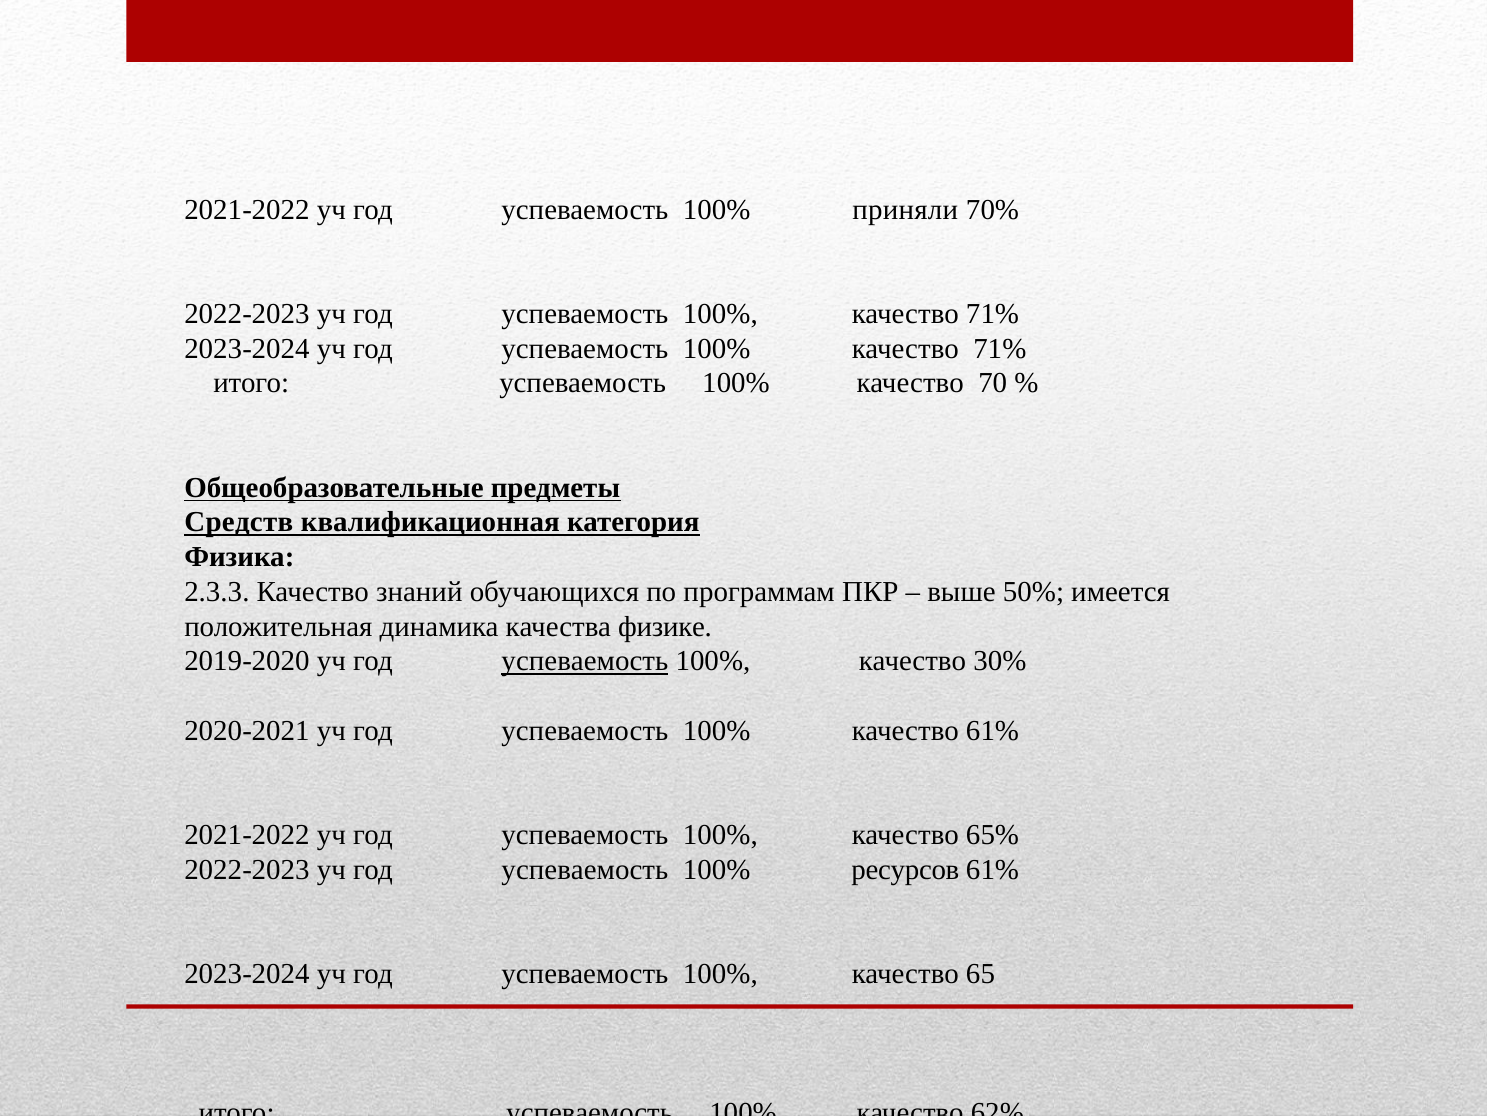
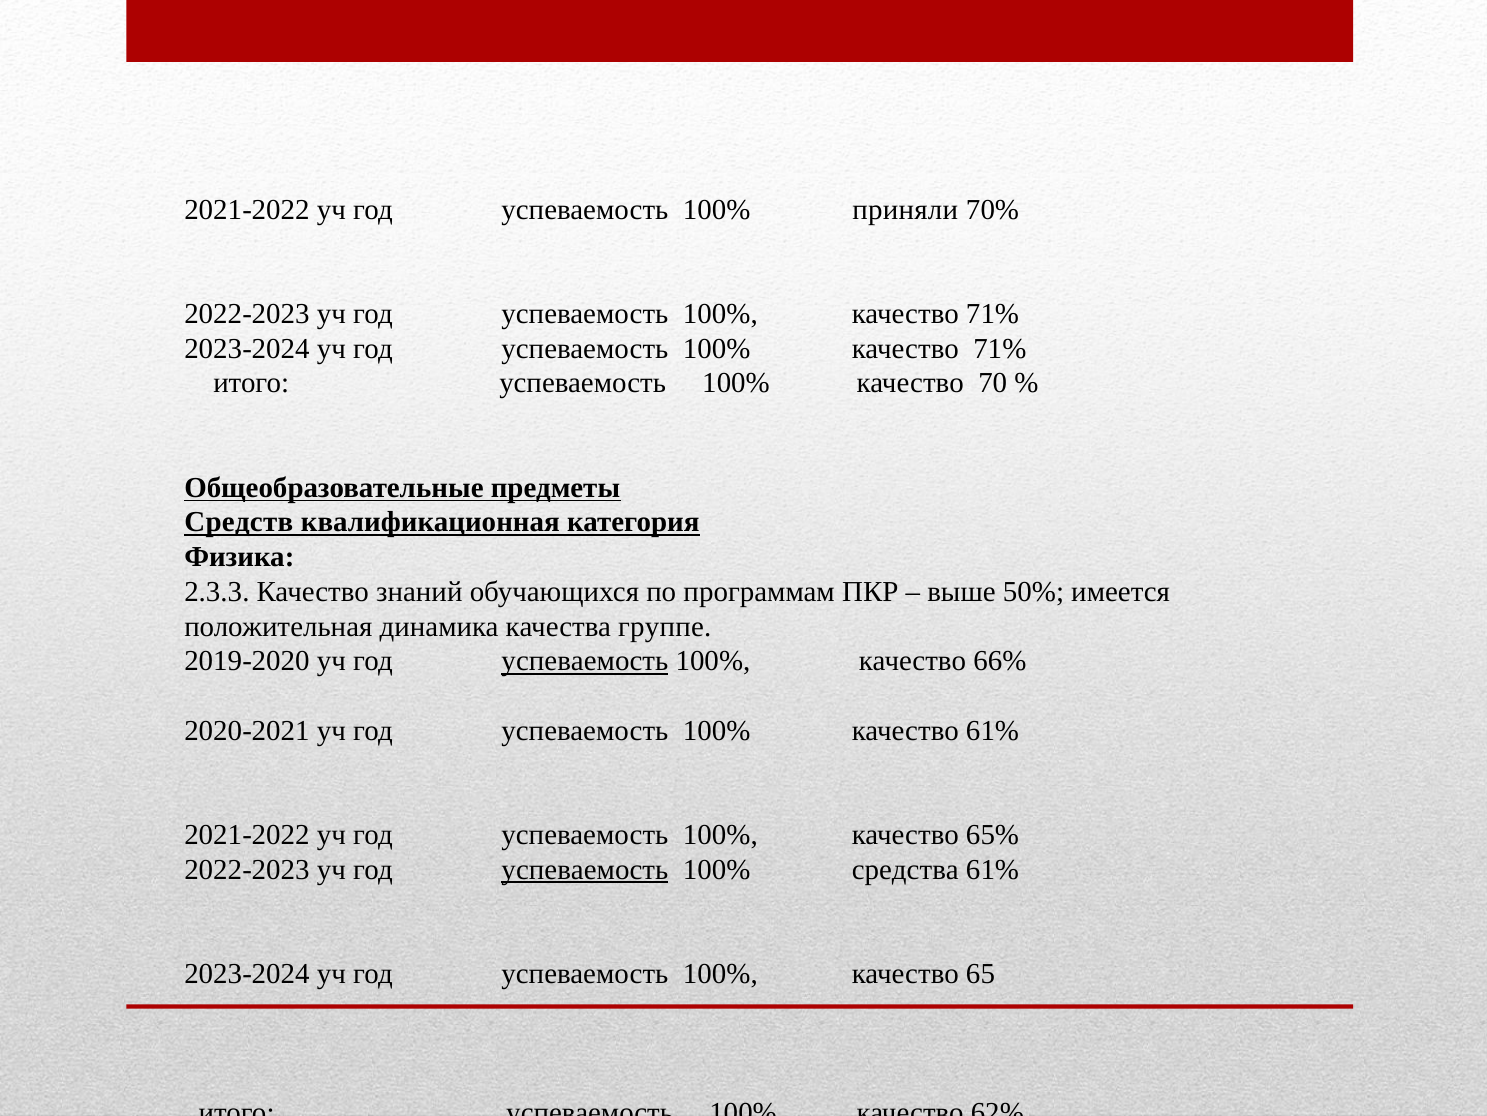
физике: физике -> группе
30%: 30% -> 66%
успеваемость at (585, 869) underline: none -> present
ресурсов: ресурсов -> средства
